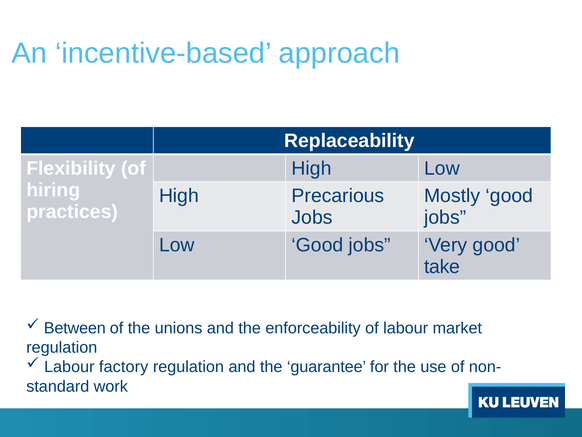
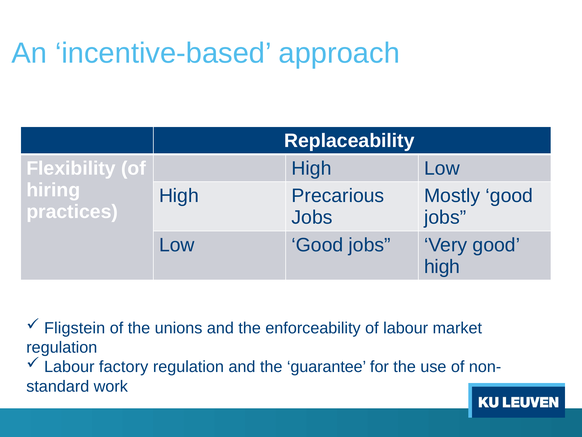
take at (442, 266): take -> high
Between: Between -> Fligstein
